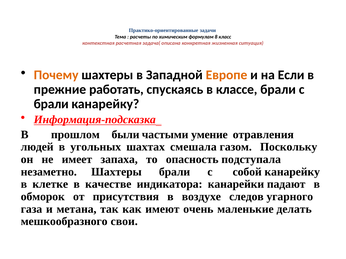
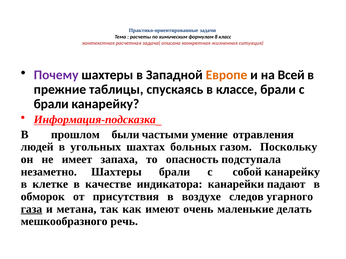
Почему colour: orange -> purple
Если: Если -> Всей
работать: работать -> таблицы
смешала: смешала -> больных
газа underline: none -> present
свои: свои -> речь
